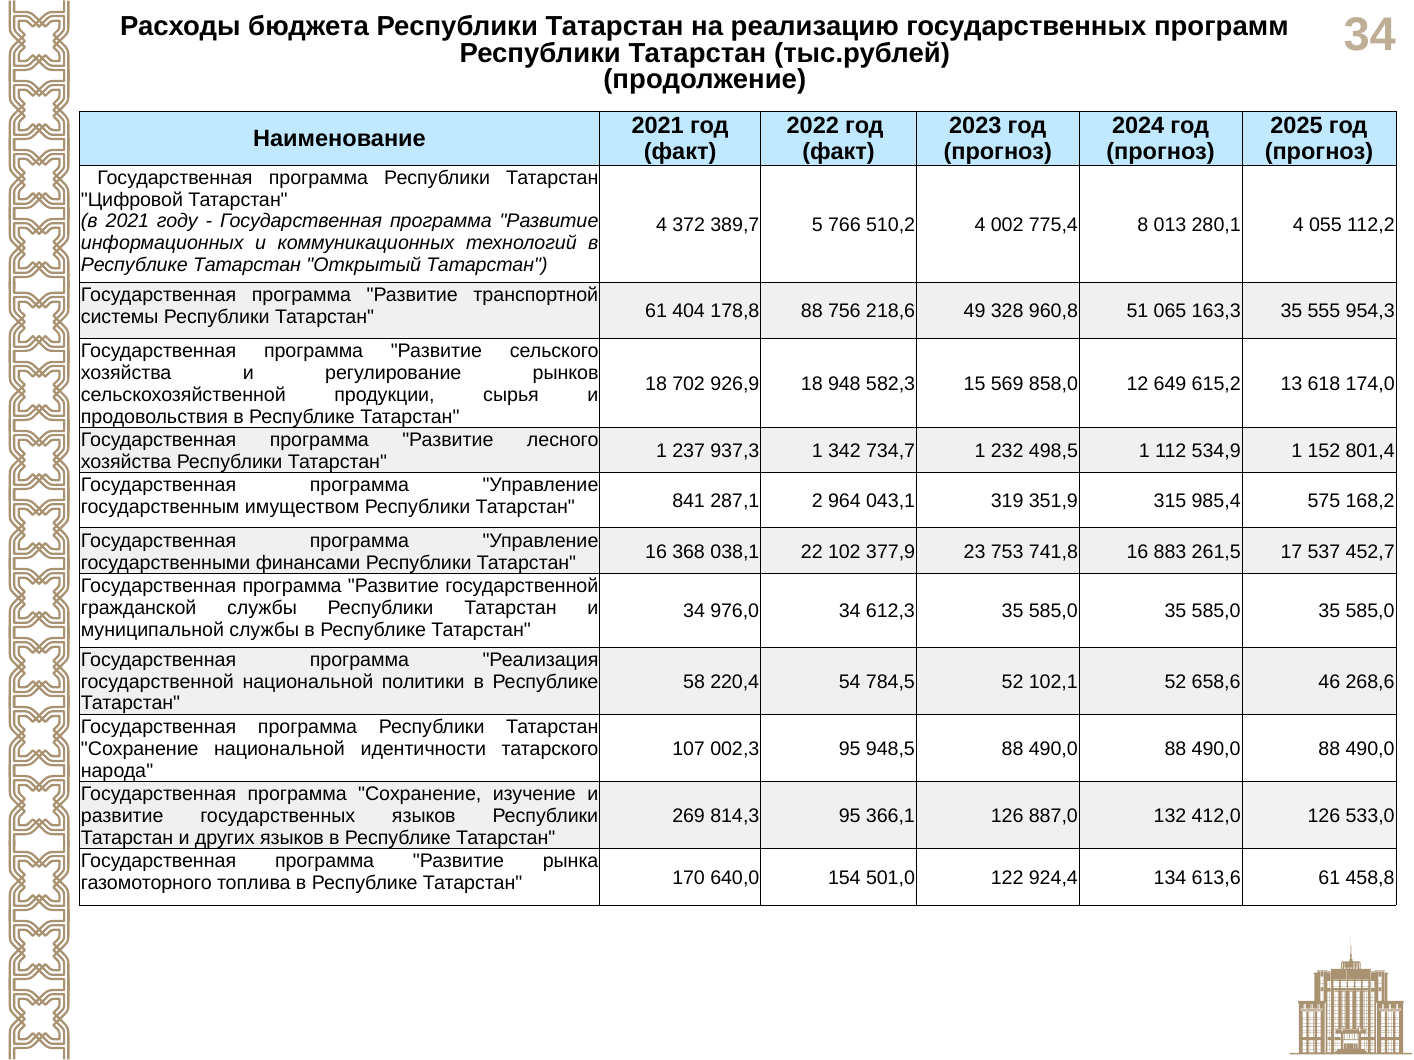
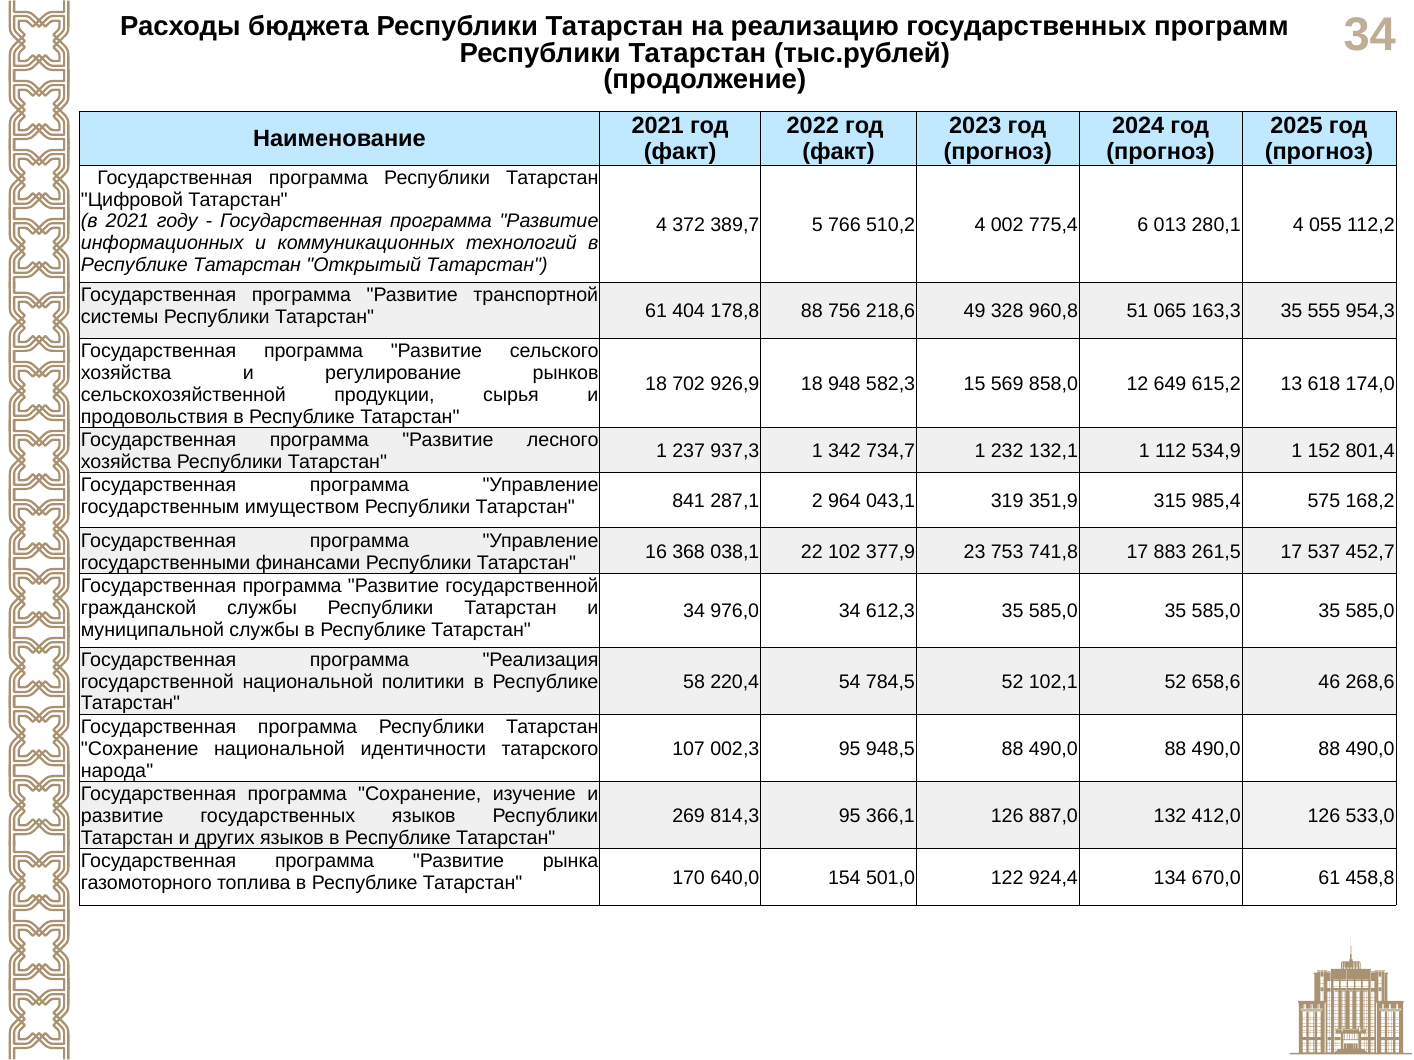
8: 8 -> 6
498,5: 498,5 -> 132,1
741,8 16: 16 -> 17
613,6: 613,6 -> 670,0
